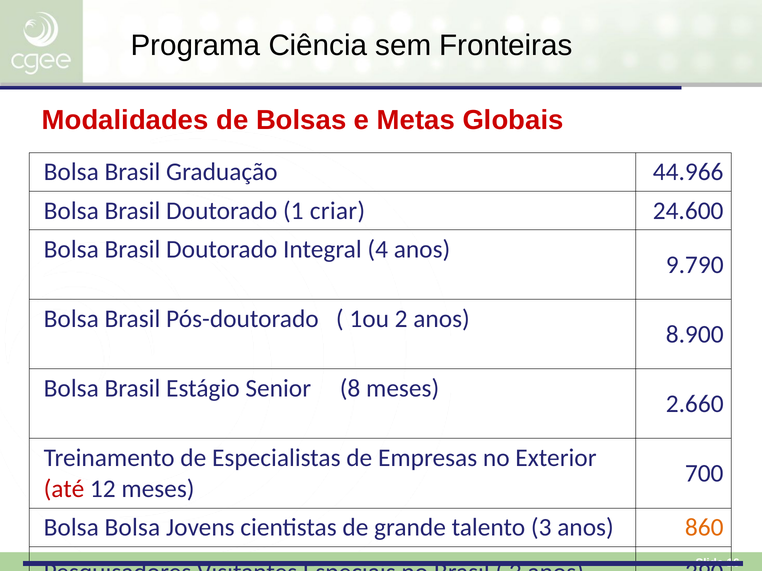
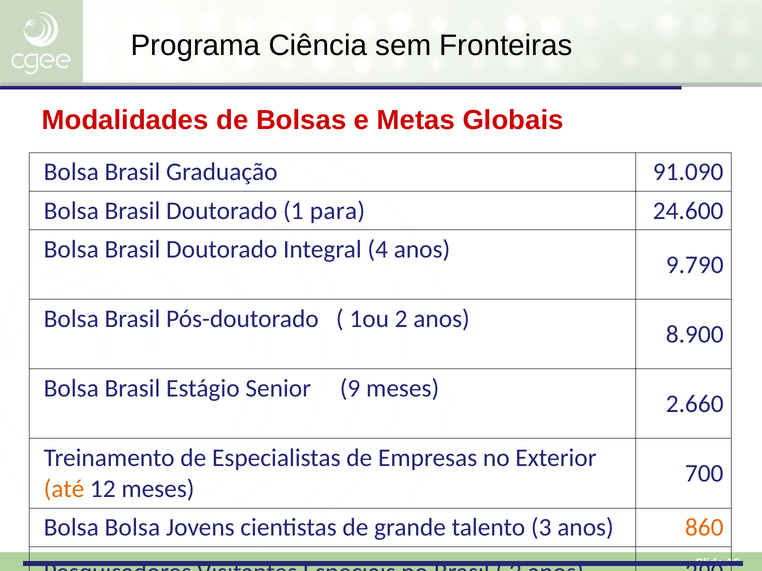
44.966: 44.966 -> 91.090
criar: criar -> para
8: 8 -> 9
até colour: red -> orange
